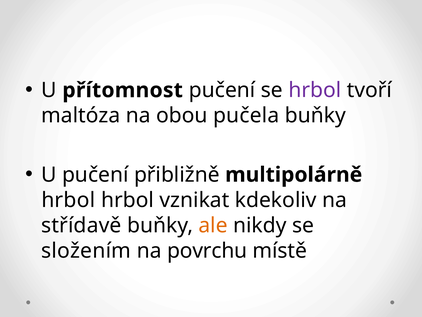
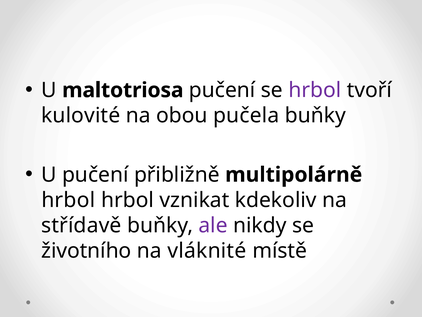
přítomnost: přítomnost -> maltotriosa
maltóza: maltóza -> kulovité
ale colour: orange -> purple
složením: složením -> životního
povrchu: povrchu -> vláknité
